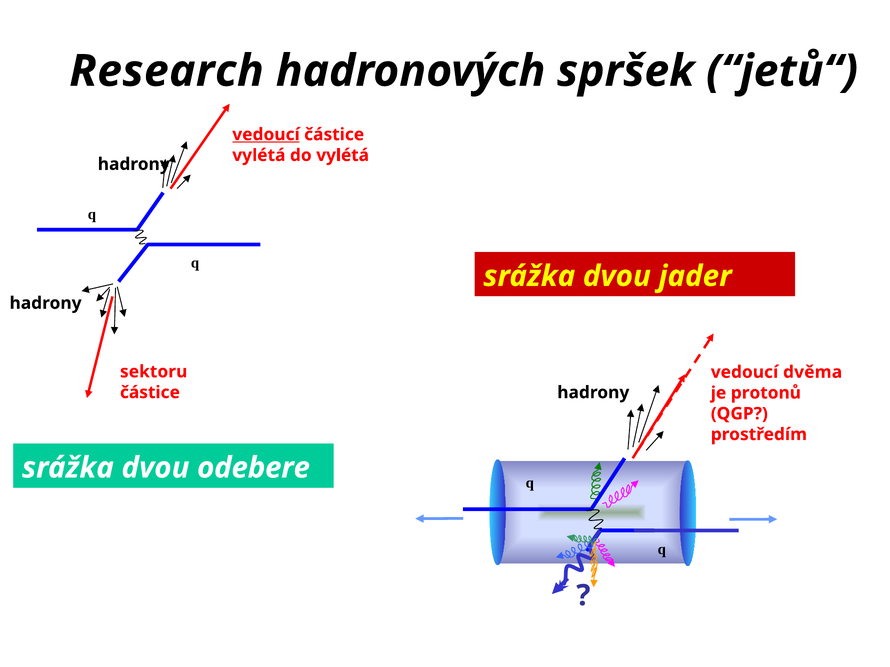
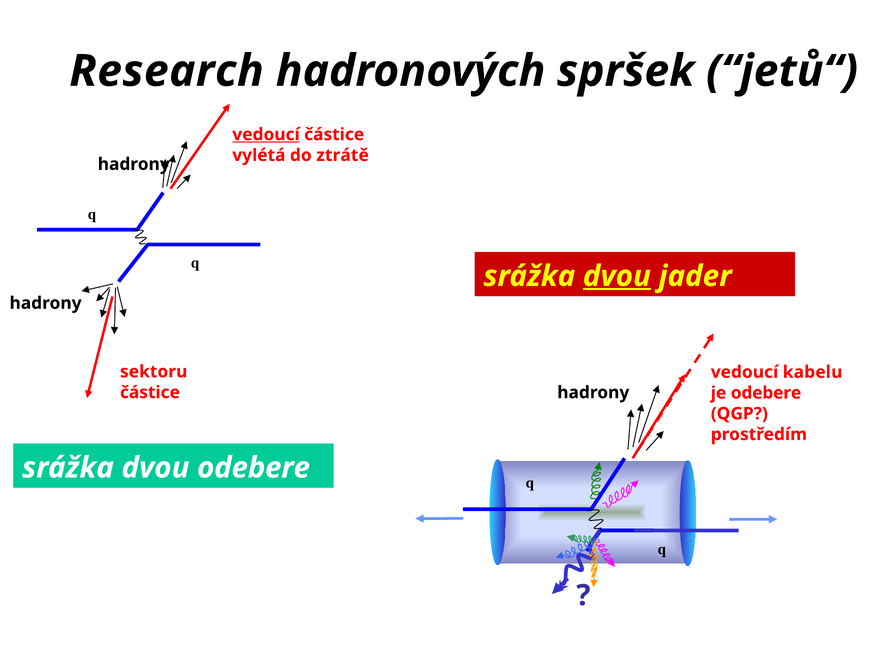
do vylétá: vylétá -> ztrátě
dvou at (617, 276) underline: none -> present
dvěma: dvěma -> kabelu
je protonů: protonů -> odebere
